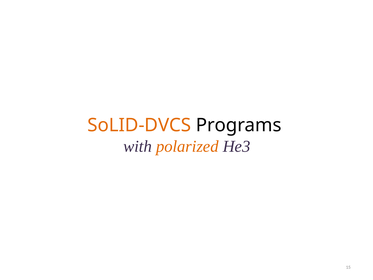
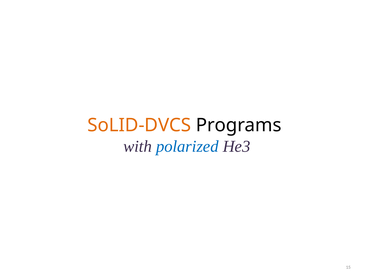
polarized colour: orange -> blue
